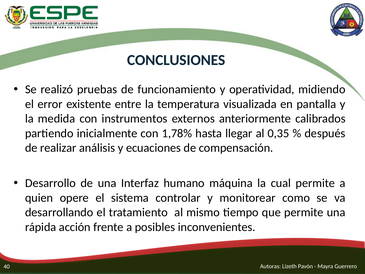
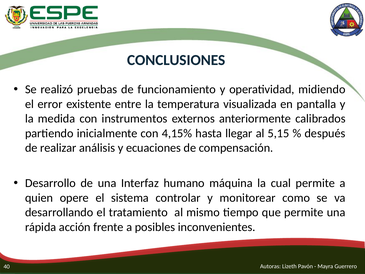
1,78%: 1,78% -> 4,15%
0,35: 0,35 -> 5,15
